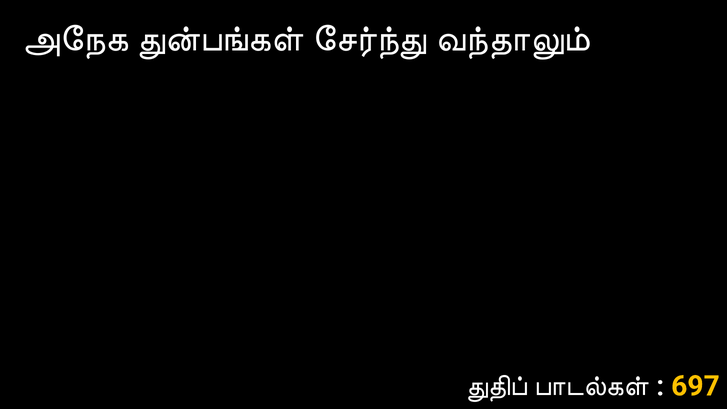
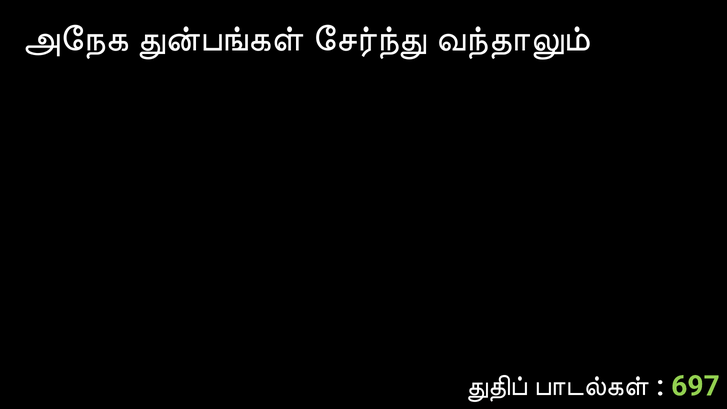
697 colour: yellow -> light green
